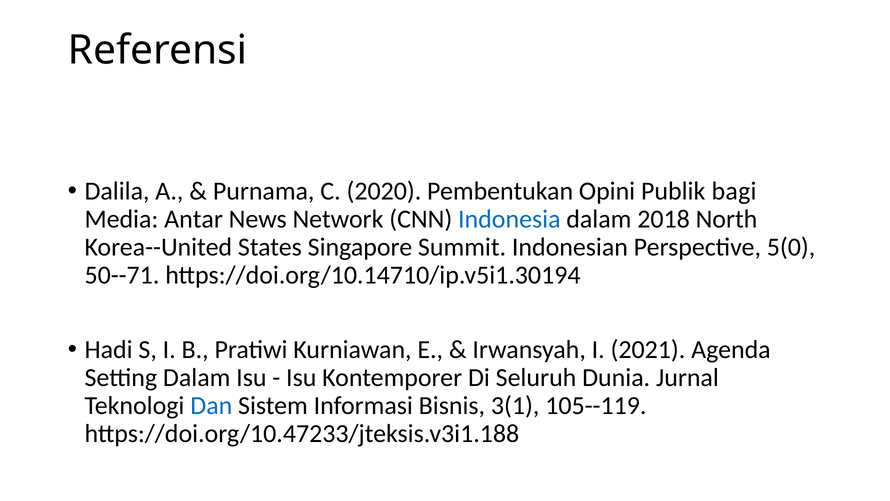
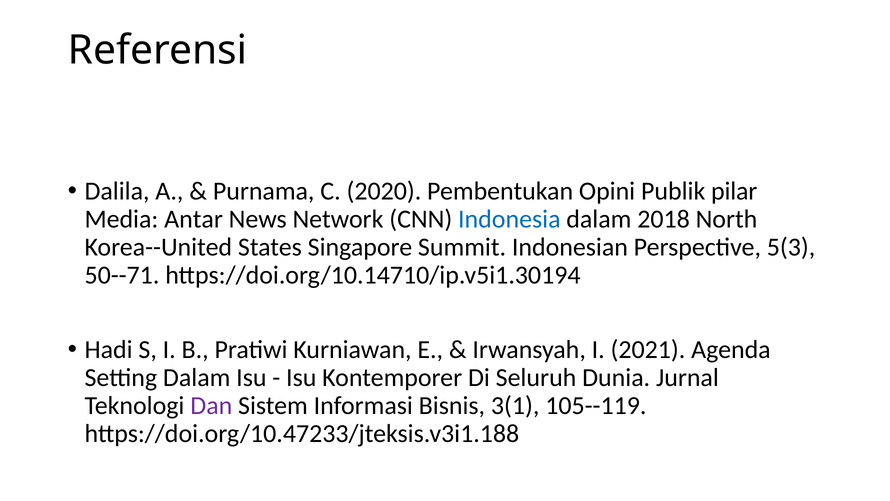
bagi: bagi -> pilar
5(0: 5(0 -> 5(3
Dan colour: blue -> purple
